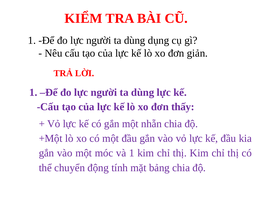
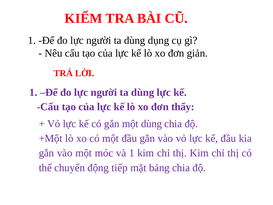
một nhẵn: nhẵn -> dùng
tính: tính -> tiếp
